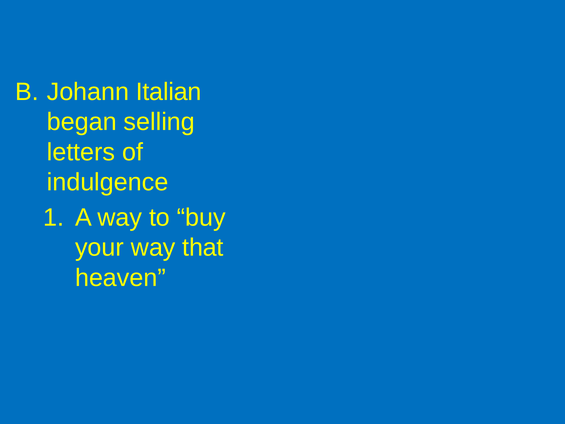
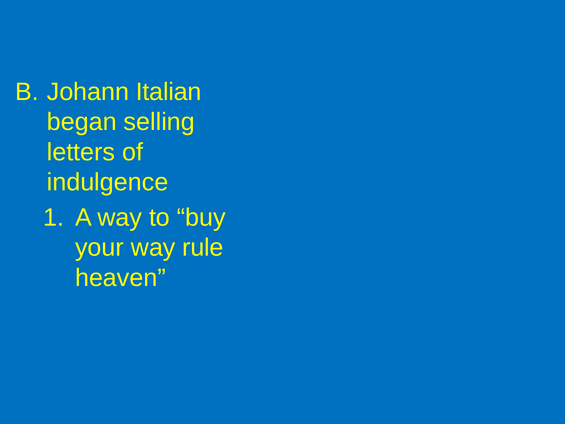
that: that -> rule
